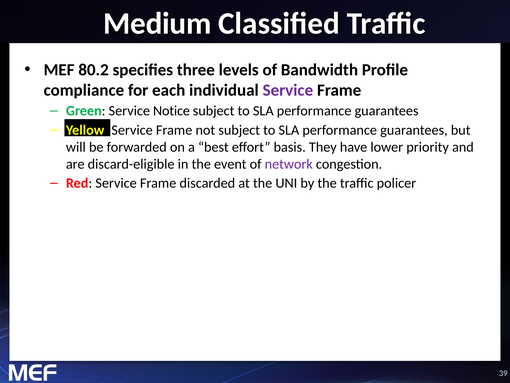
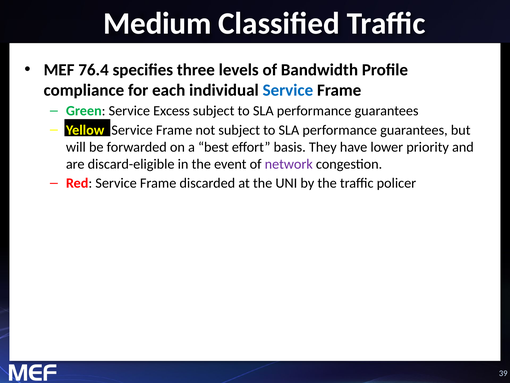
80.2: 80.2 -> 76.4
Service at (288, 90) colour: purple -> blue
Notice: Notice -> Excess
